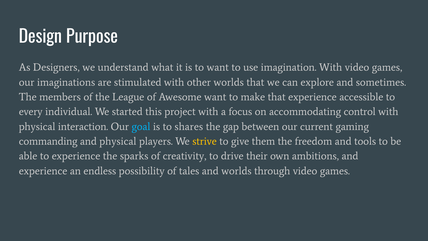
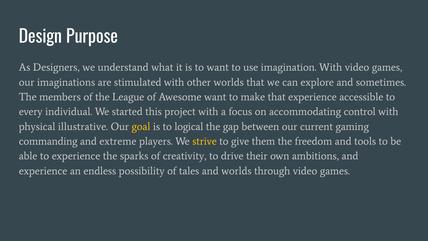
interaction: interaction -> illustrative
goal colour: light blue -> yellow
shares: shares -> logical
and physical: physical -> extreme
